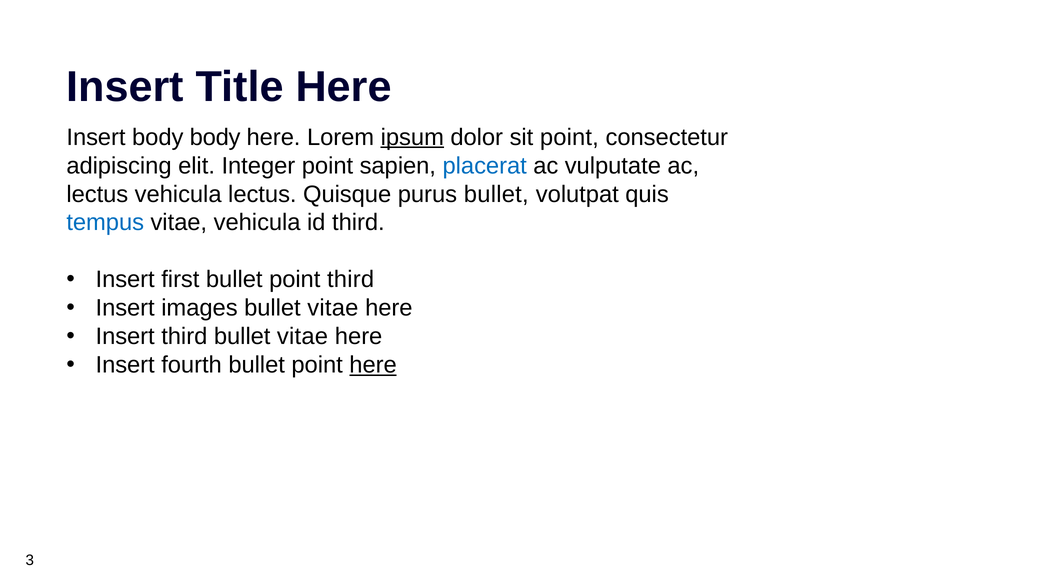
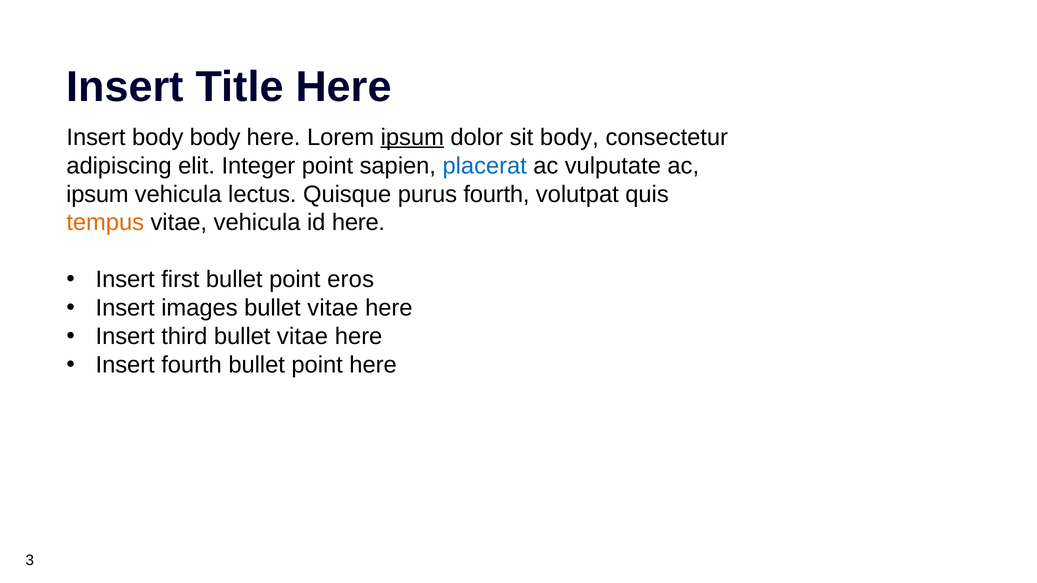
sit point: point -> body
lectus at (97, 194): lectus -> ipsum
purus bullet: bullet -> fourth
tempus colour: blue -> orange
id third: third -> here
point third: third -> eros
here at (373, 365) underline: present -> none
